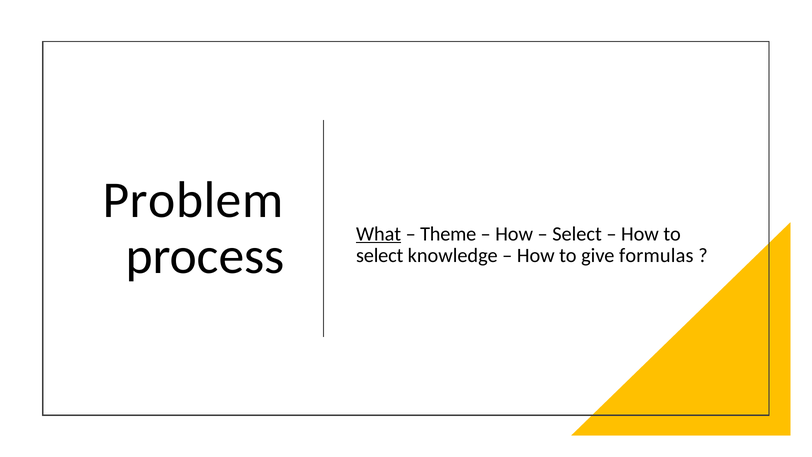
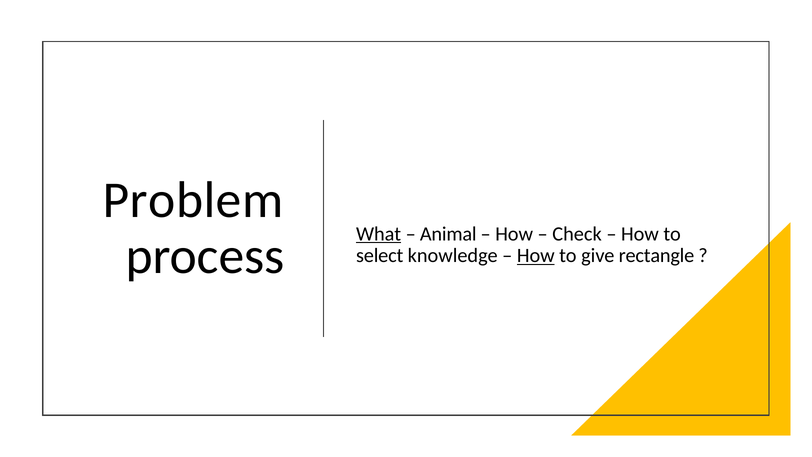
Theme: Theme -> Animal
Select at (577, 234): Select -> Check
How at (536, 256) underline: none -> present
formulas: formulas -> rectangle
